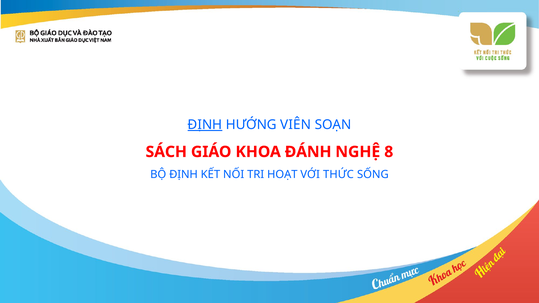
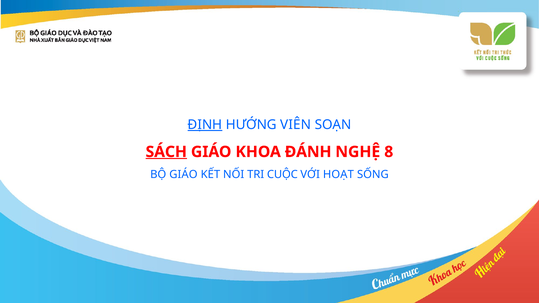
SÁCH underline: none -> present
BỘ ĐỊNH: ĐỊNH -> GIÁO
HOẠT: HOẠT -> CUỘC
THỨC: THỨC -> HOẠT
